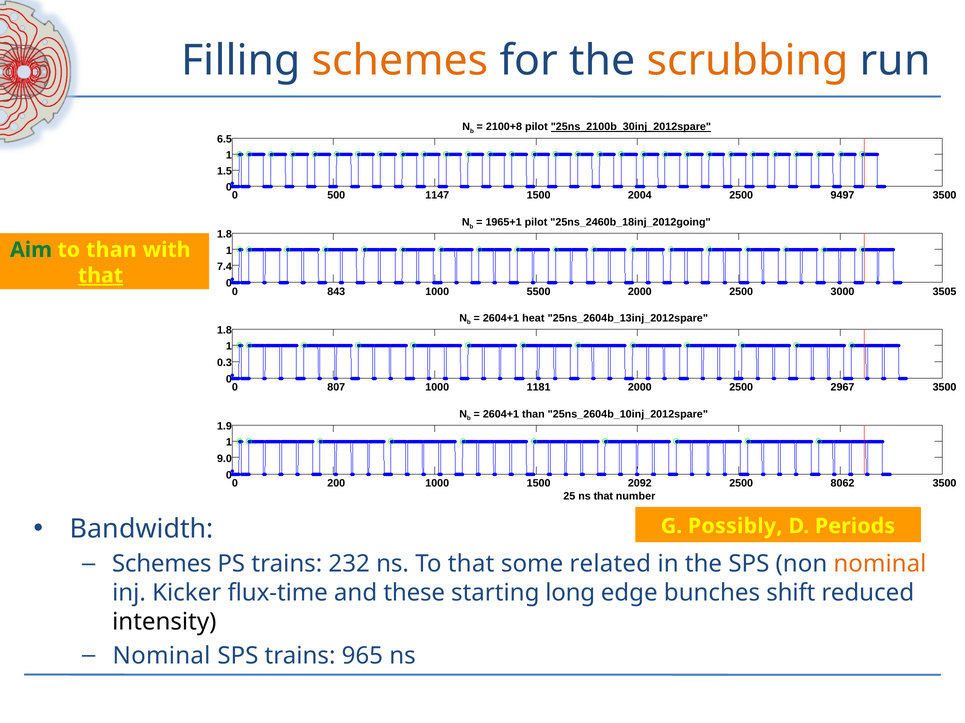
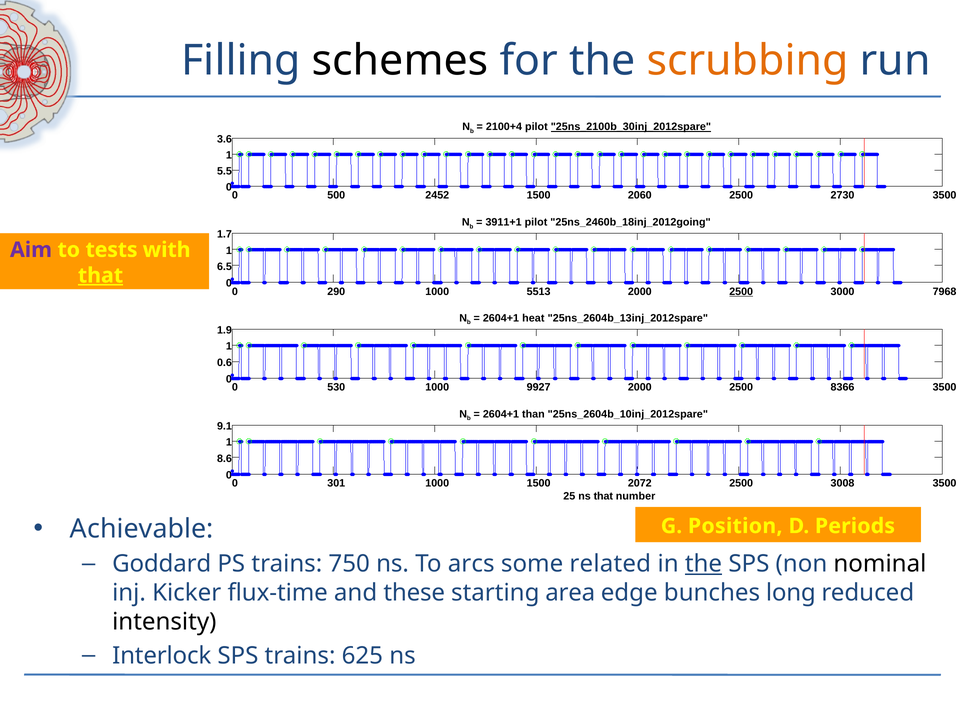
schemes at (400, 61) colour: orange -> black
2100+8: 2100+8 -> 2100+4
6.5: 6.5 -> 3.6
1.5: 1.5 -> 5.5
1147: 1147 -> 2452
2004: 2004 -> 2060
9497: 9497 -> 2730
1965+1: 1965+1 -> 3911+1
1.8 at (224, 235): 1.8 -> 1.7
Aim colour: green -> purple
to than: than -> tests
7.4: 7.4 -> 6.5
843: 843 -> 290
5500: 5500 -> 5513
2500 at (741, 292) underline: none -> present
3505: 3505 -> 7968
1.8 at (224, 331): 1.8 -> 1.9
0.3: 0.3 -> 0.6
807: 807 -> 530
1181: 1181 -> 9927
2967: 2967 -> 8366
1.9: 1.9 -> 9.1
9.0: 9.0 -> 8.6
200: 200 -> 301
2092: 2092 -> 2072
8062: 8062 -> 3008
Bandwidth: Bandwidth -> Achievable
Possibly: Possibly -> Position
Schemes at (162, 565): Schemes -> Goddard
232: 232 -> 750
To that: that -> arcs
the at (703, 565) underline: none -> present
nominal at (880, 565) colour: orange -> black
long: long -> area
shift: shift -> long
Nominal at (162, 656): Nominal -> Interlock
965: 965 -> 625
